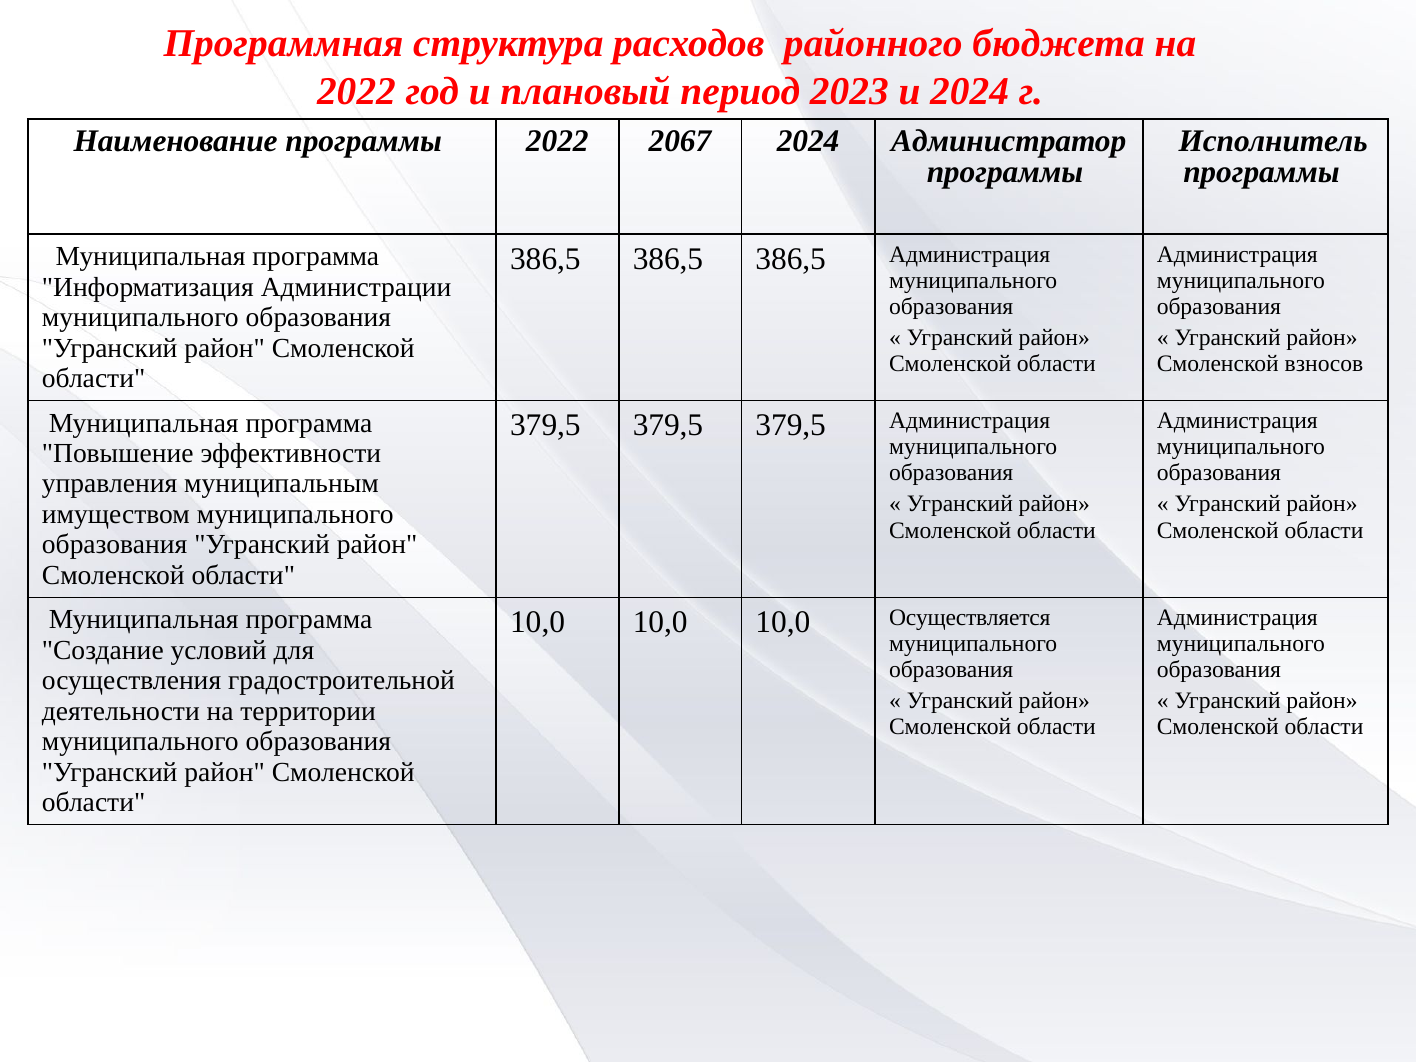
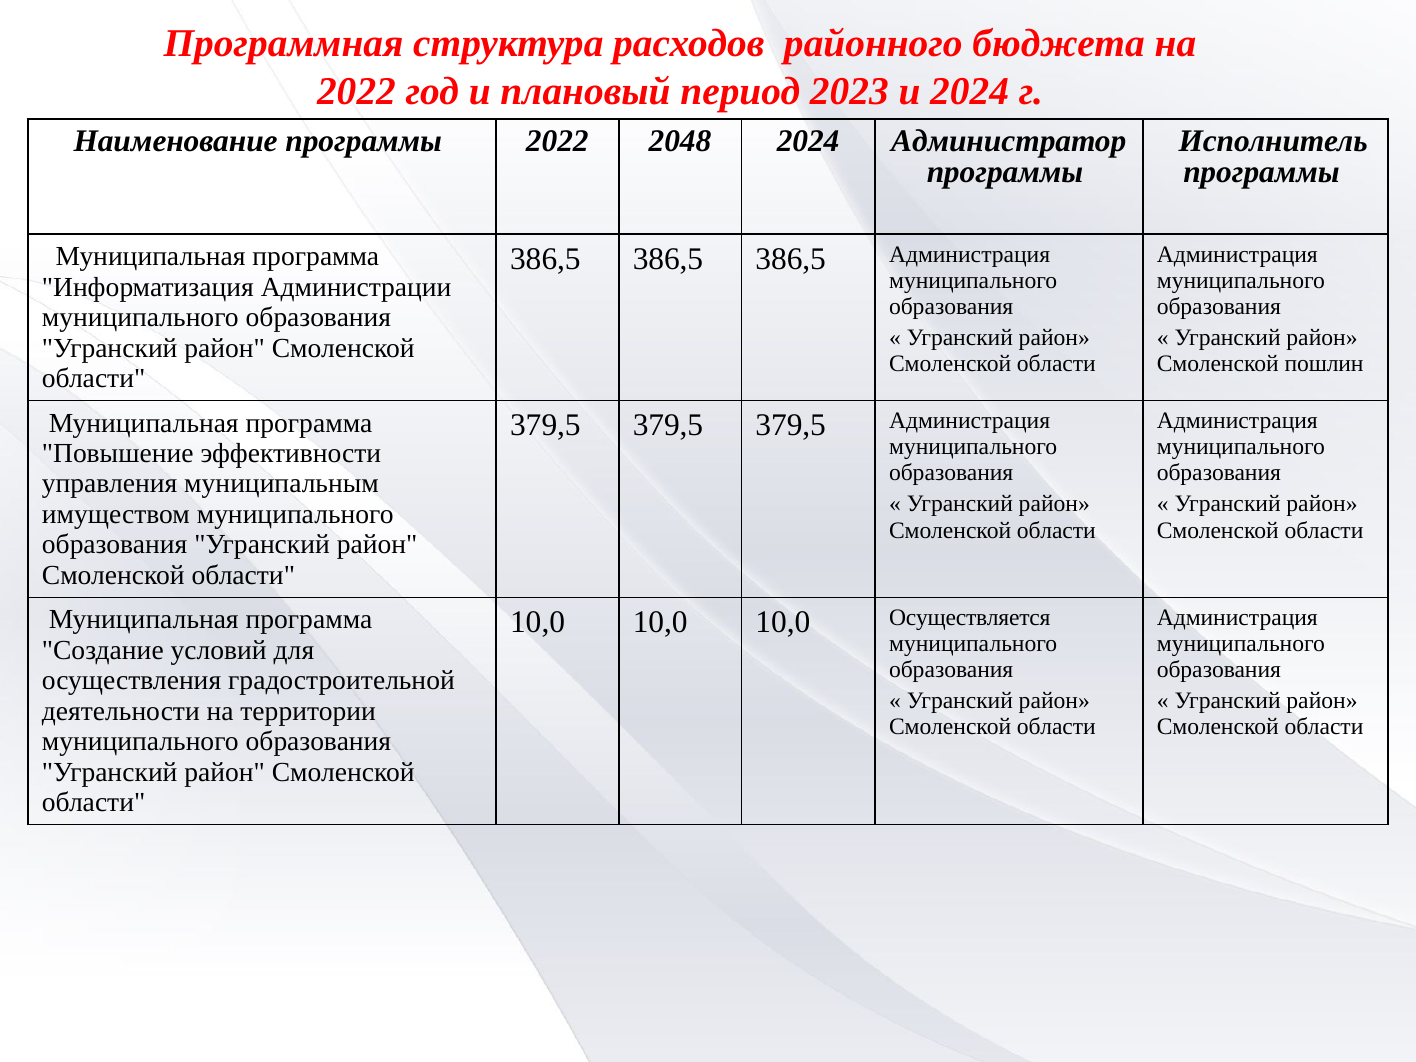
2067: 2067 -> 2048
взносов: взносов -> пошлин
